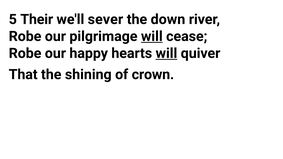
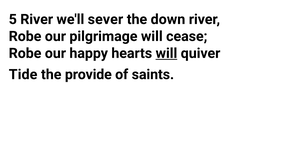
5 Their: Their -> River
will at (152, 36) underline: present -> none
That: That -> Tide
shining: shining -> provide
crown: crown -> saints
